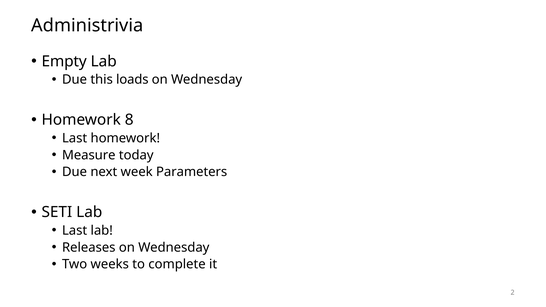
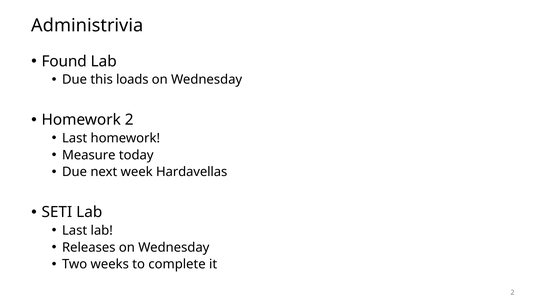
Empty: Empty -> Found
Homework 8: 8 -> 2
Parameters: Parameters -> Hardavellas
